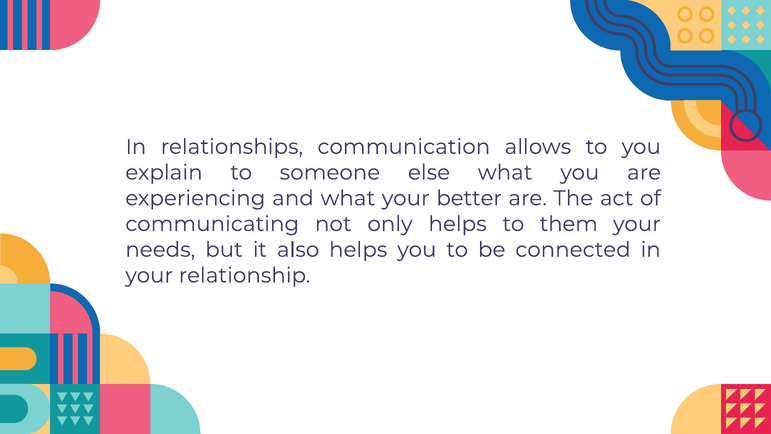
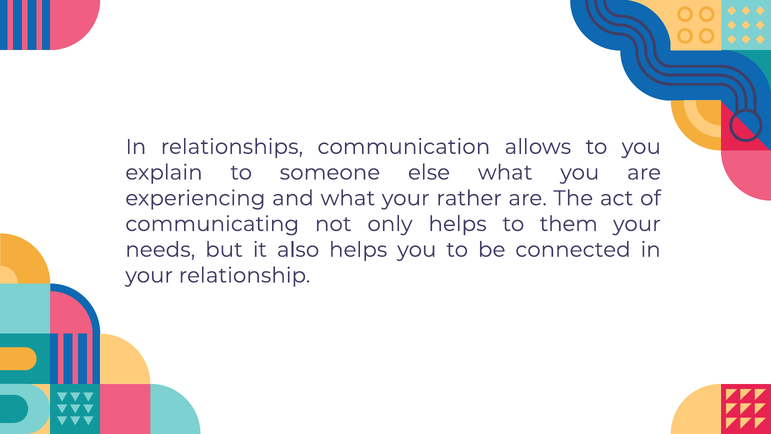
better: better -> rather
